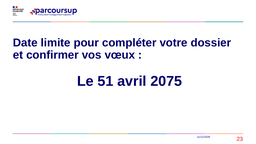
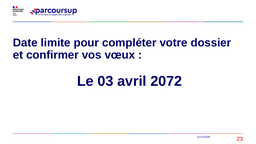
51: 51 -> 03
2075: 2075 -> 2072
